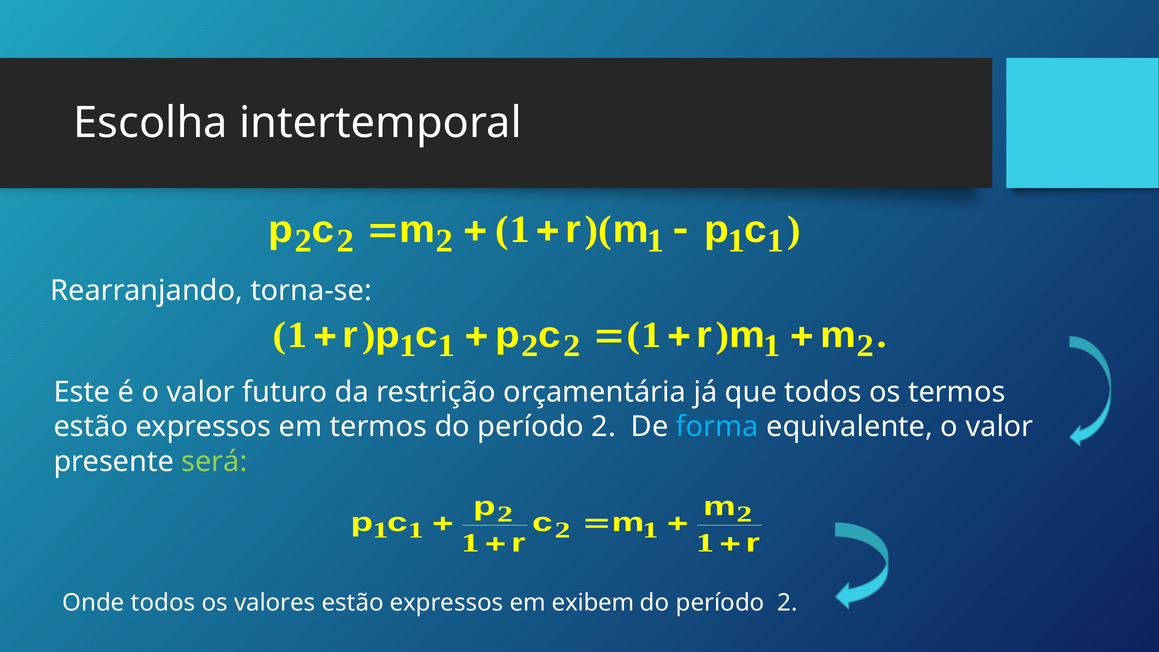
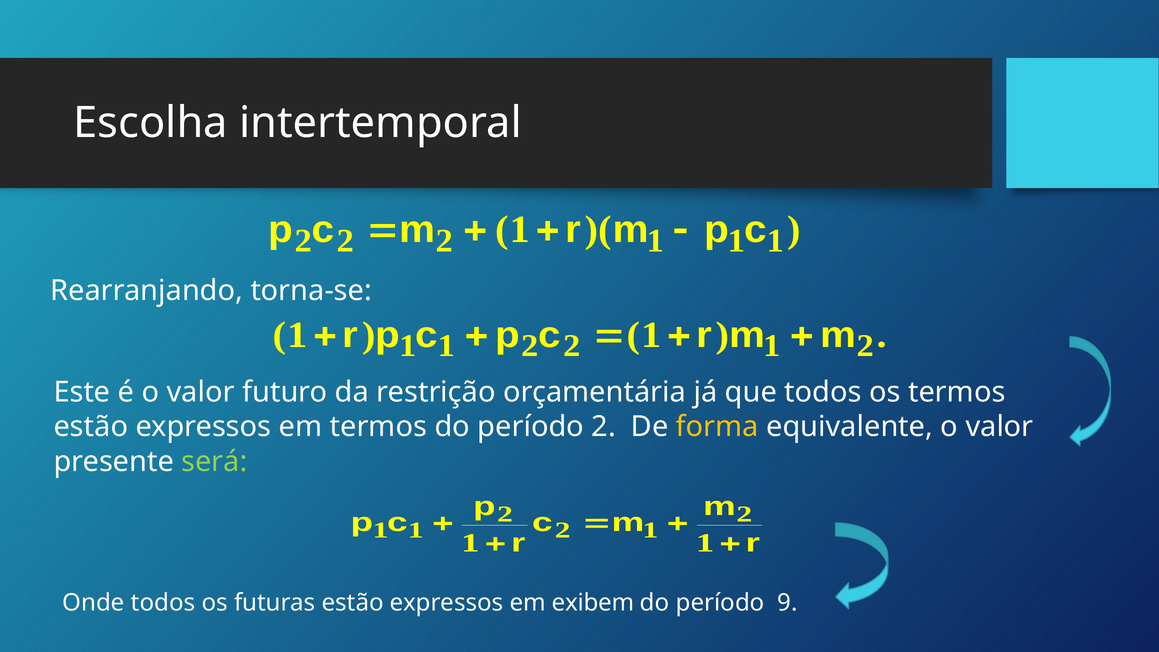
forma colour: light blue -> yellow
valores: valores -> futuras
2 at (787, 603): 2 -> 9
